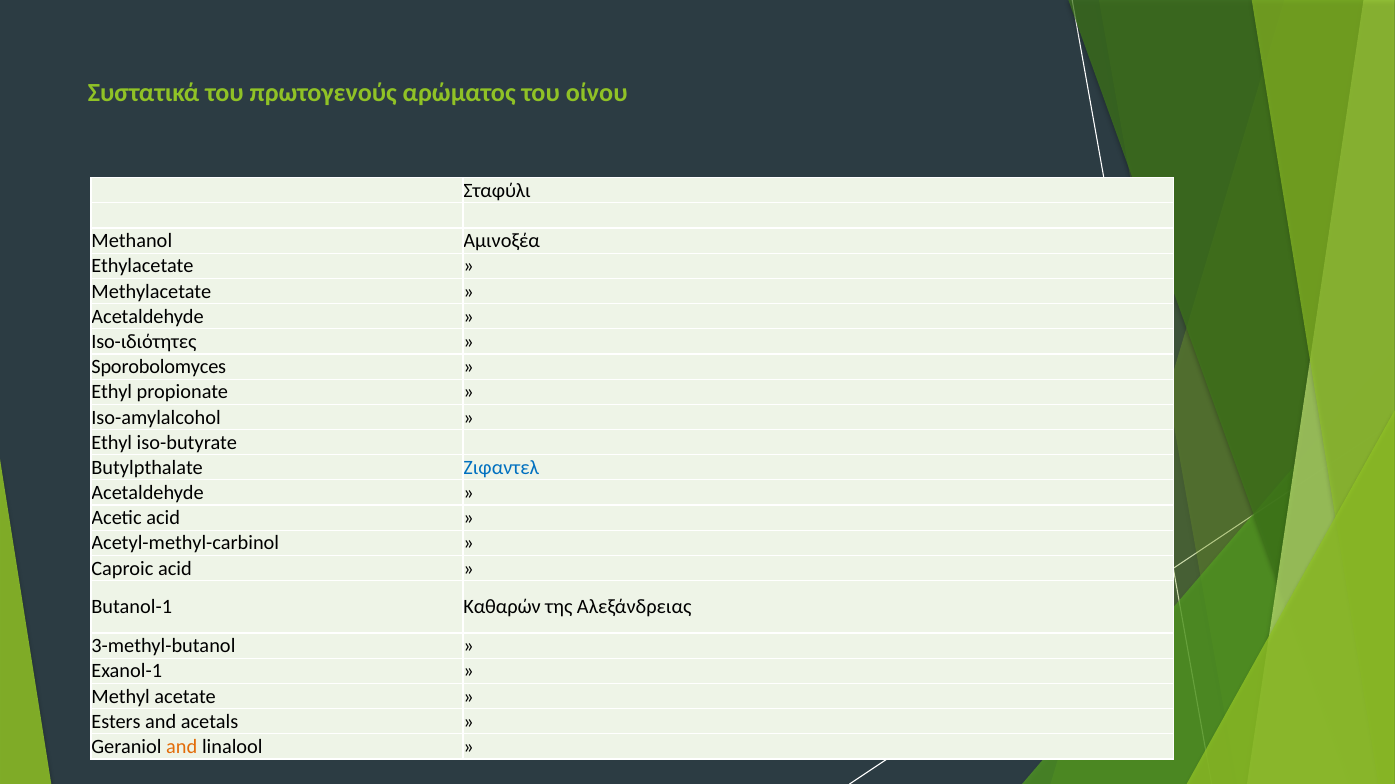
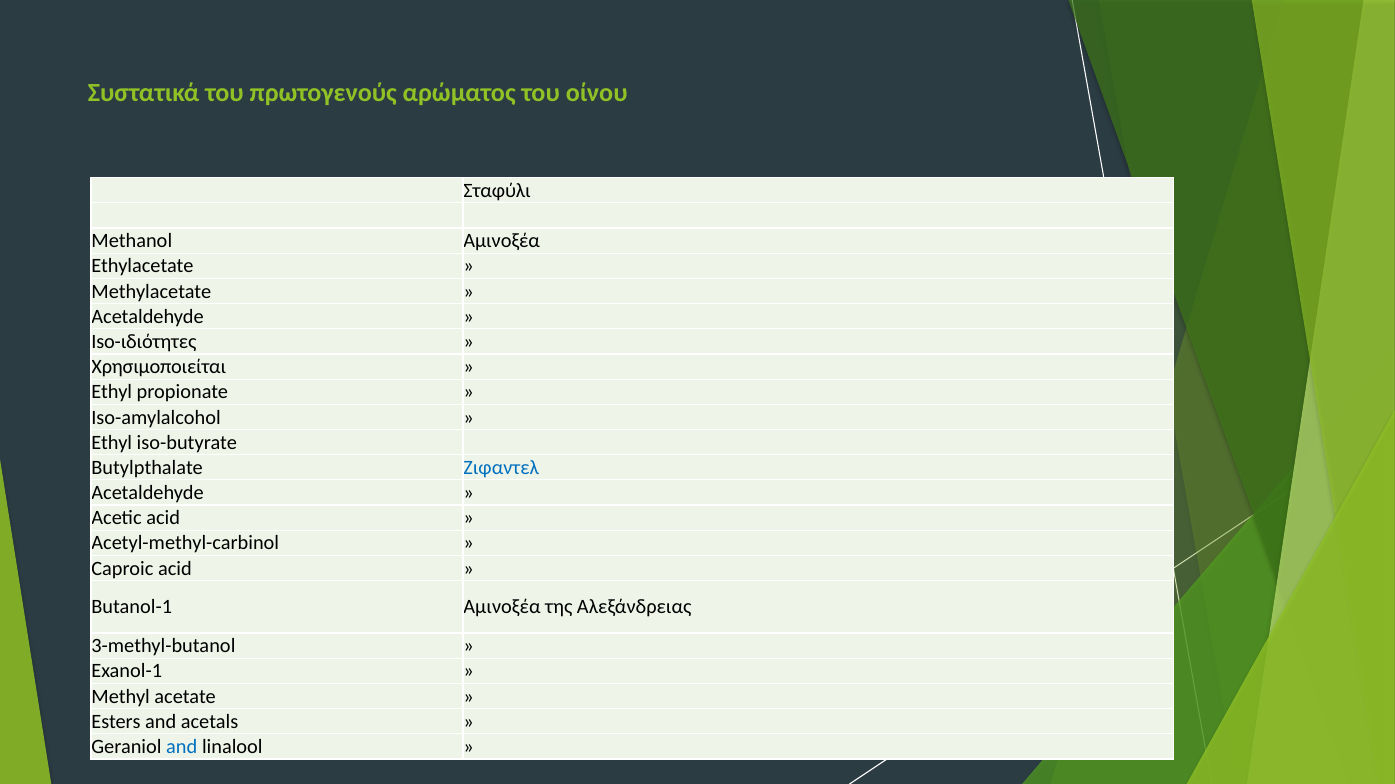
Sporobolomyces: Sporobolomyces -> Χρησιμοποιείται
Butanol-1 Καθαρών: Καθαρών -> Αμινοξέα
and at (182, 747) colour: orange -> blue
